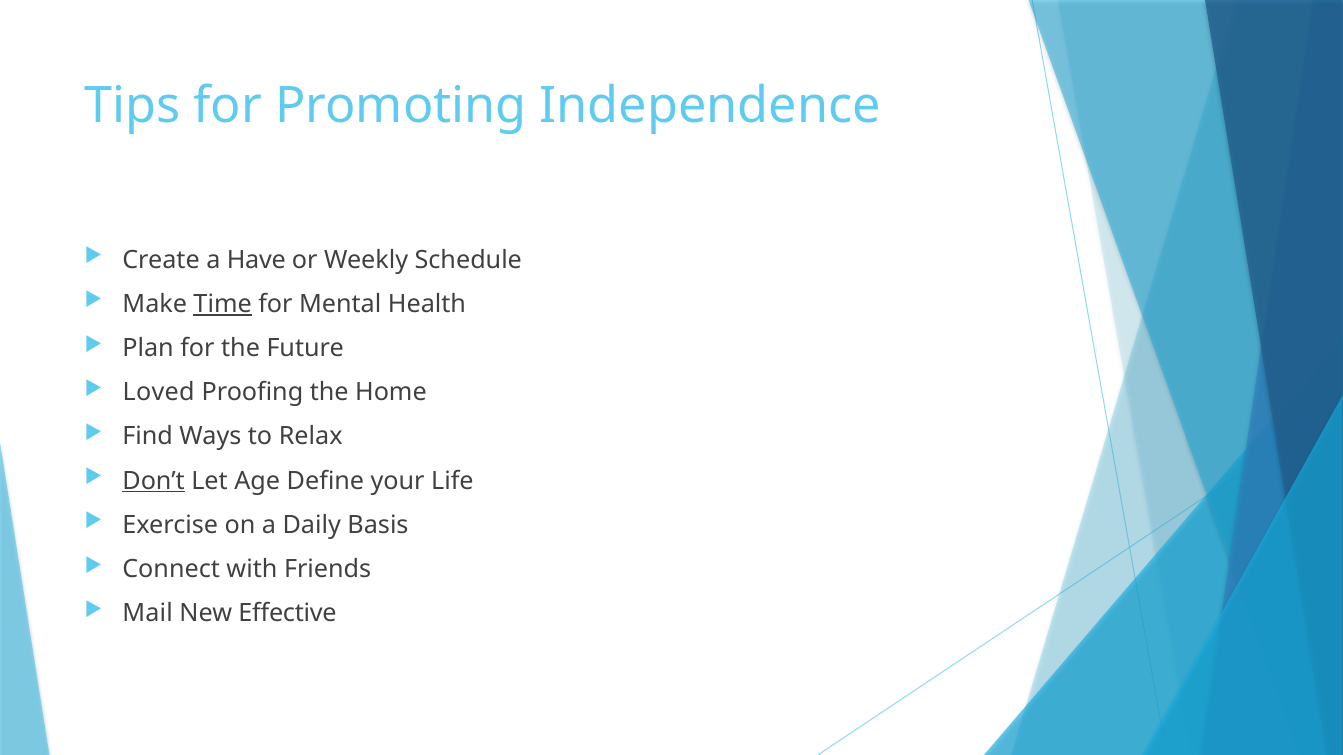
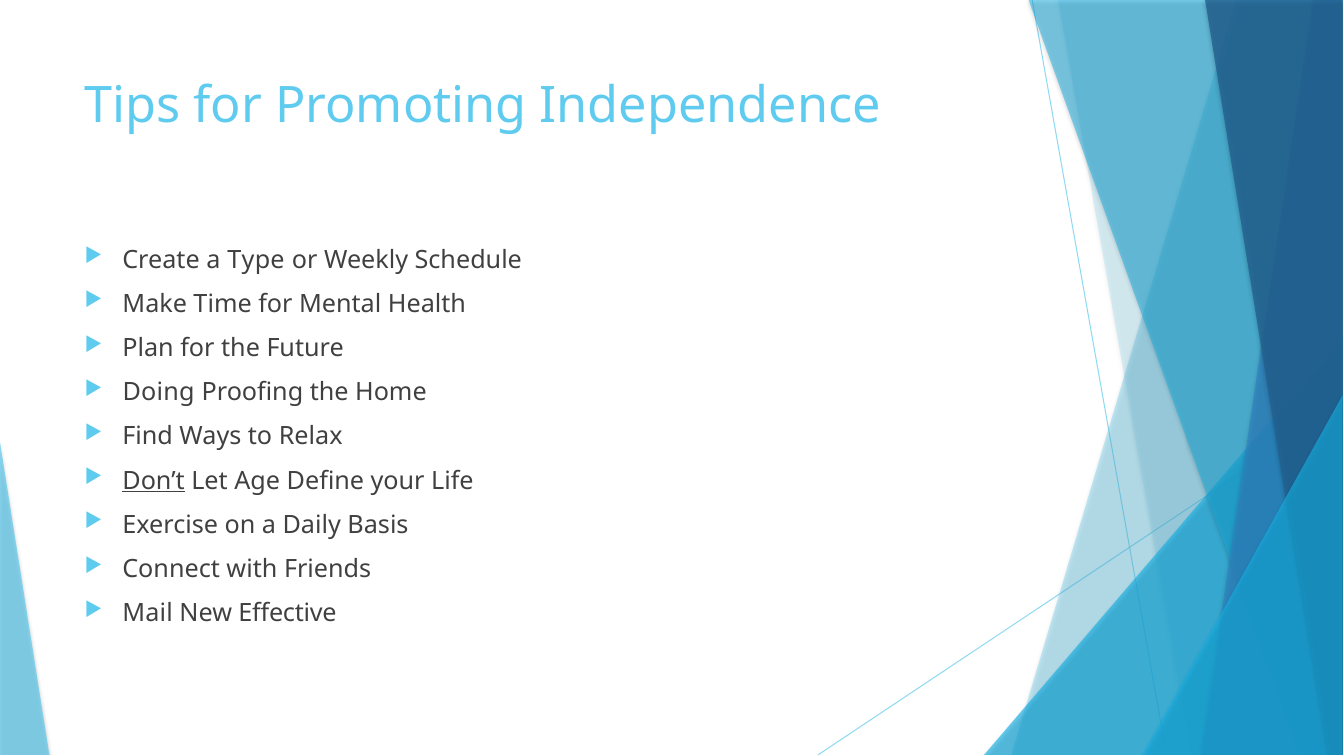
Have: Have -> Type
Time underline: present -> none
Loved: Loved -> Doing
